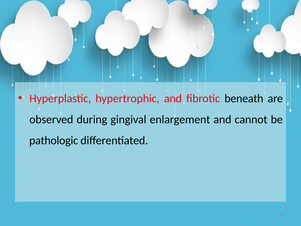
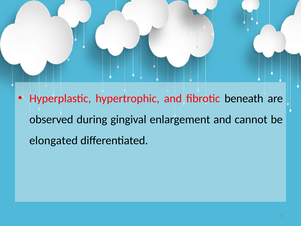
pathologic: pathologic -> elongated
